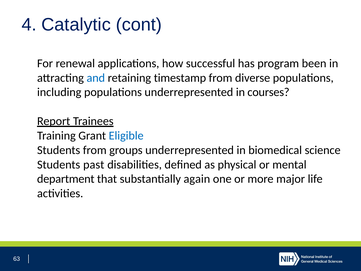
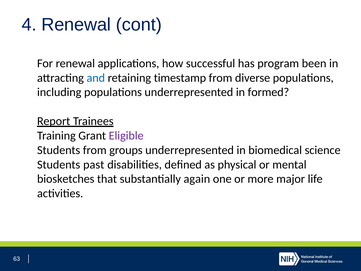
4 Catalytic: Catalytic -> Renewal
courses: courses -> formed
Eligible colour: blue -> purple
department: department -> biosketches
